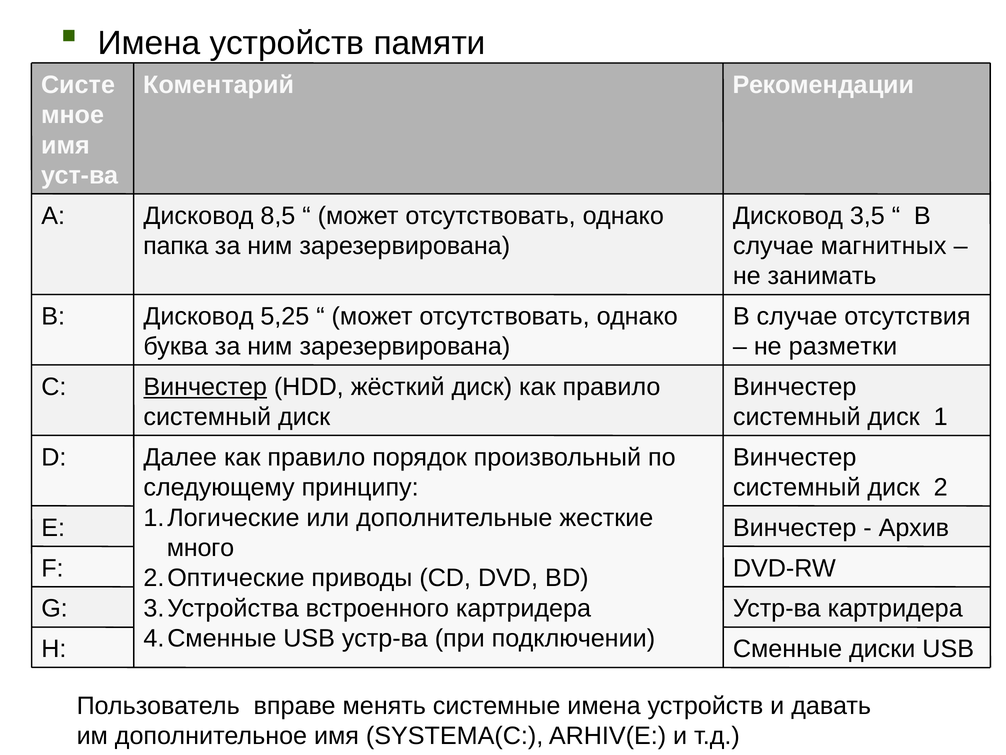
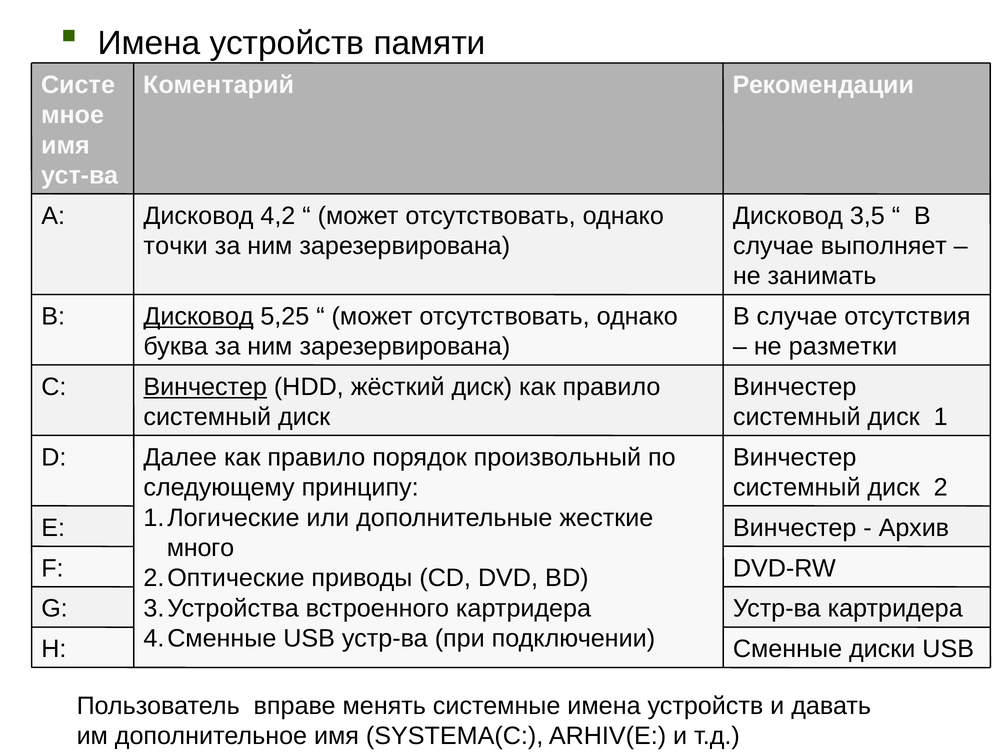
8,5: 8,5 -> 4,2
папка: папка -> точки
магнитных: магнитных -> выполняет
Дисковод at (199, 316) underline: none -> present
